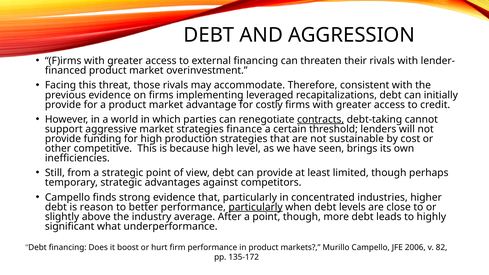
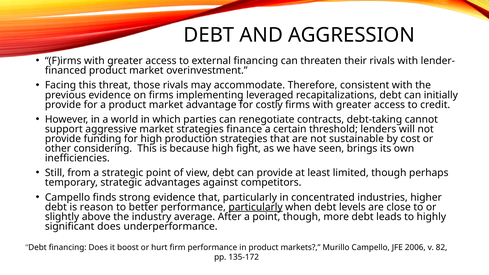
contracts underline: present -> none
competitive: competitive -> considering
level: level -> fight
significant what: what -> does
